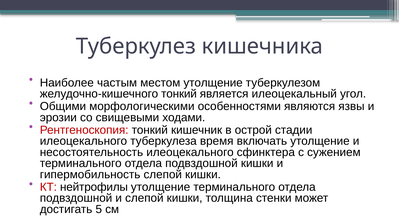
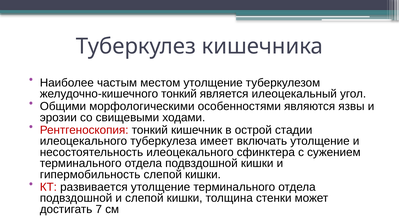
время: время -> имеет
нейтрофилы: нейтрофилы -> развивается
5: 5 -> 7
